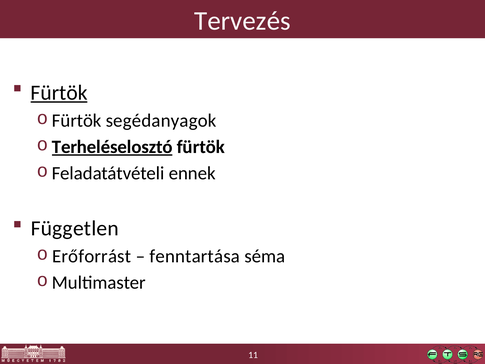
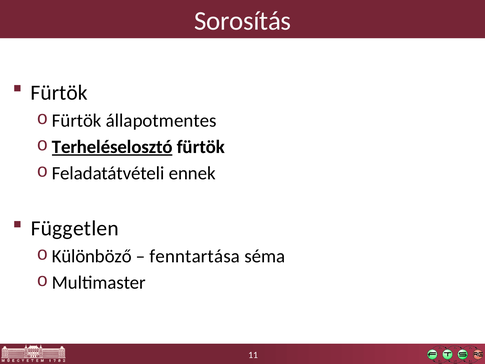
Tervezés: Tervezés -> Sorosítás
Fürtök at (59, 93) underline: present -> none
segédanyagok: segédanyagok -> állapotmentes
Erőforrást: Erőforrást -> Különböző
